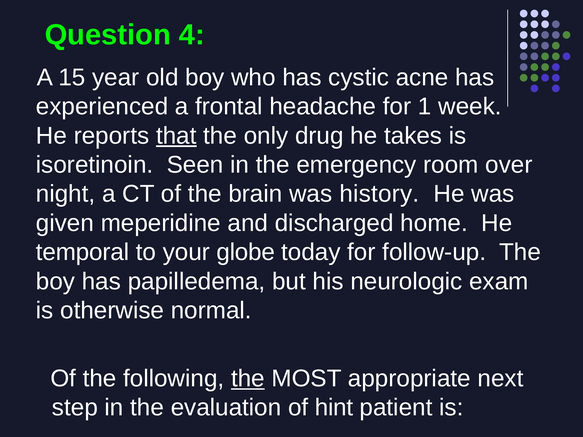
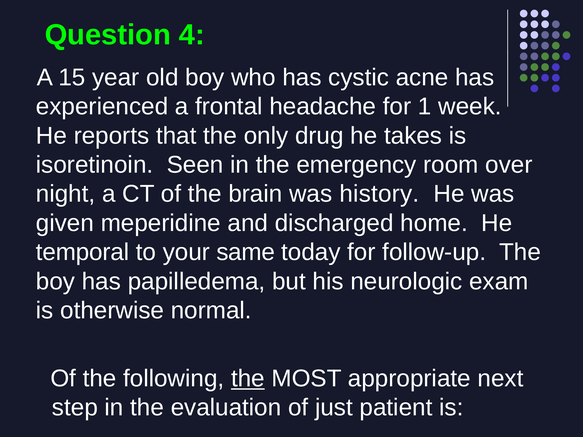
that underline: present -> none
globe: globe -> same
hint: hint -> just
